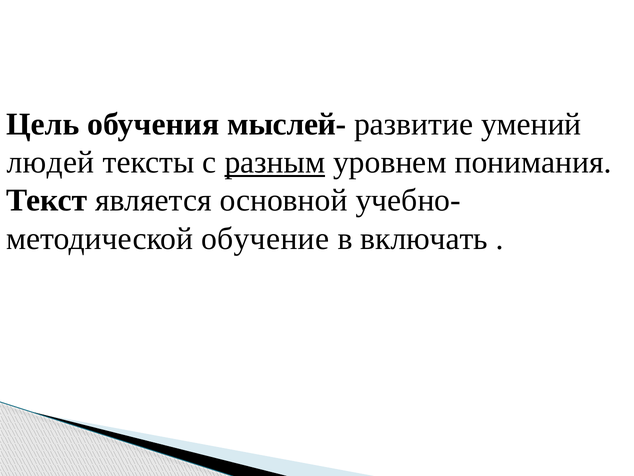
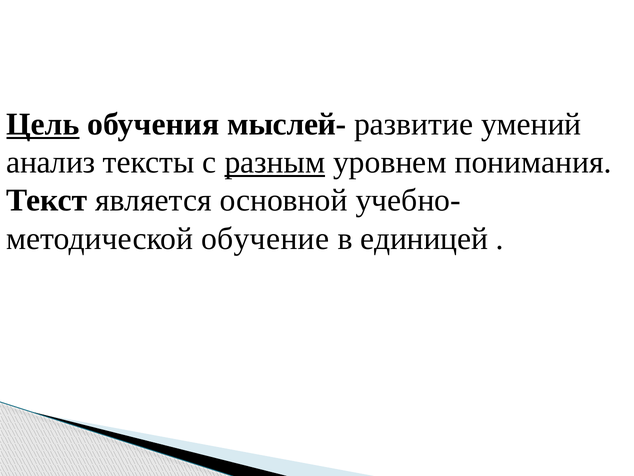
Цель underline: none -> present
людей: людей -> анализ
включать: включать -> единицей
